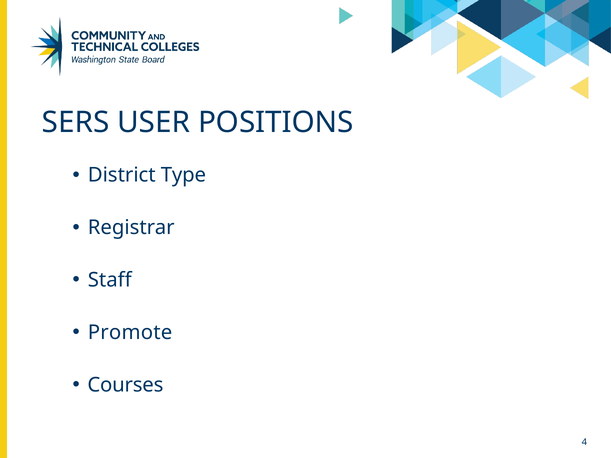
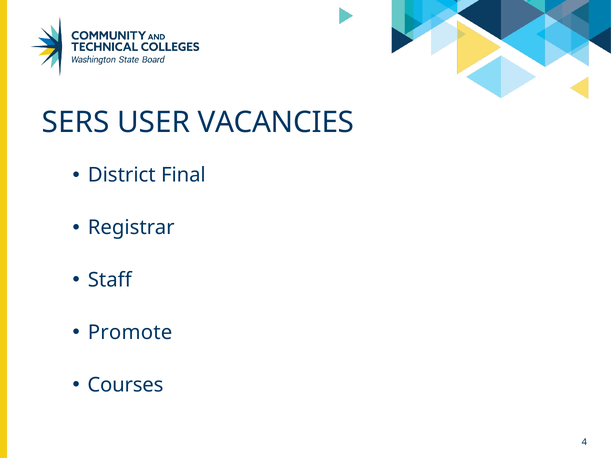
POSITIONS: POSITIONS -> VACANCIES
Type: Type -> Final
